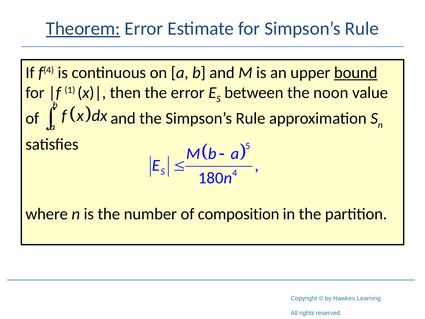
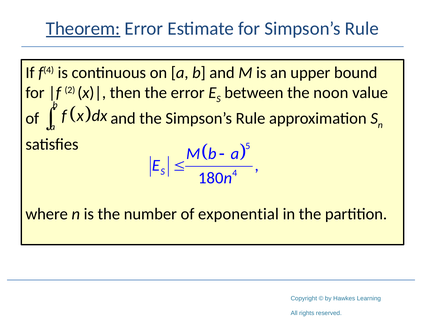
bound underline: present -> none
1: 1 -> 2
composition: composition -> exponential
